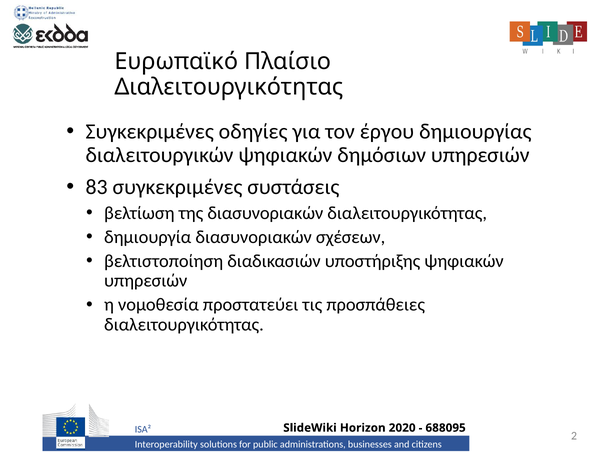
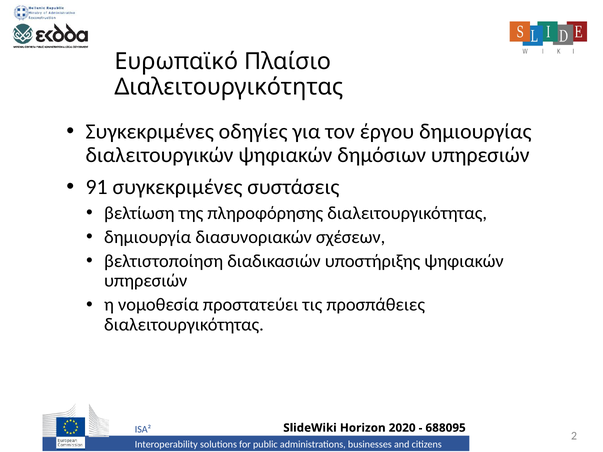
83: 83 -> 91
της διασυνοριακών: διασυνοριακών -> πληροφόρησης
